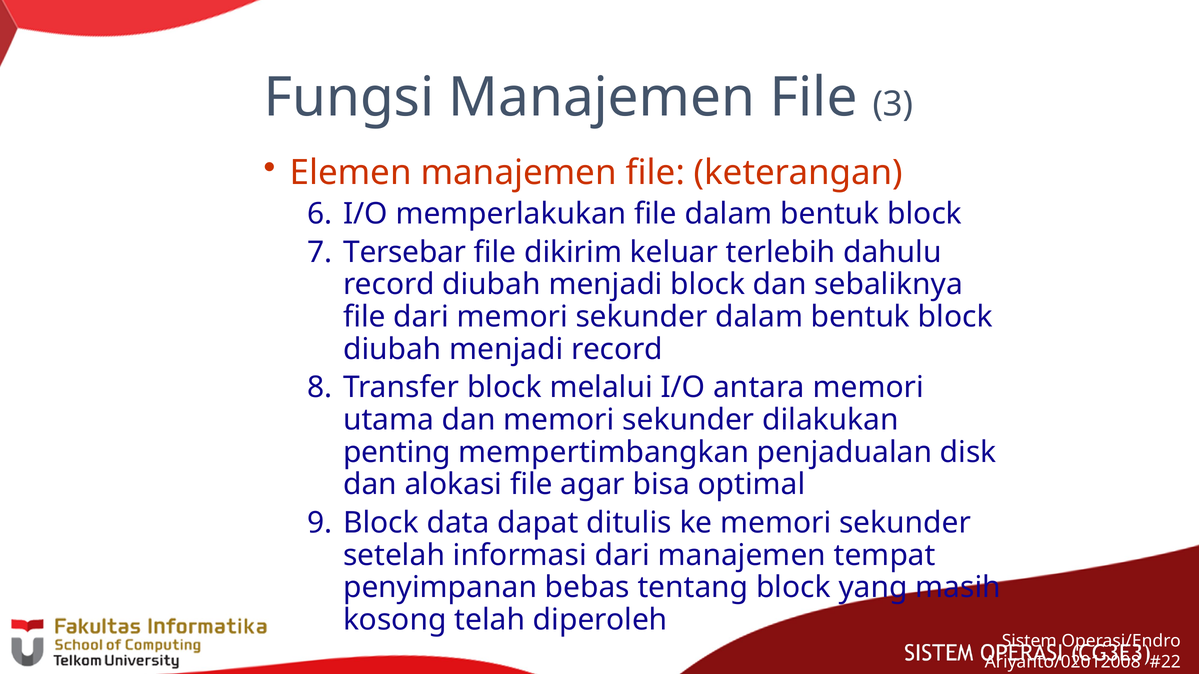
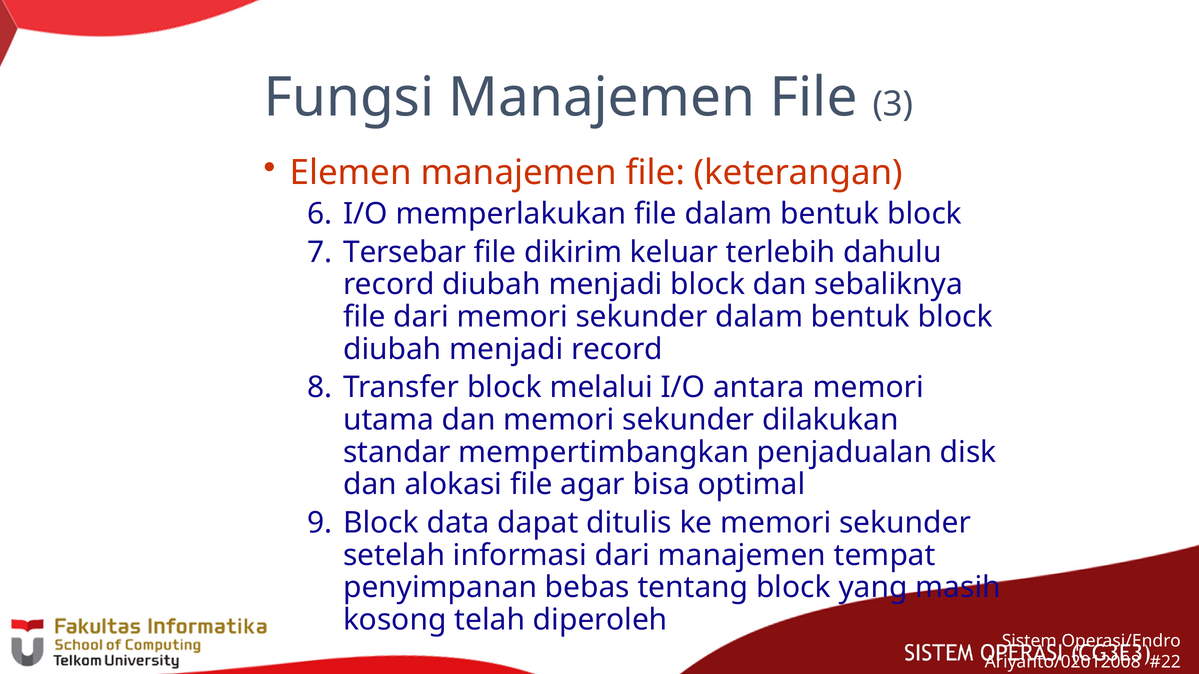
penting: penting -> standar
